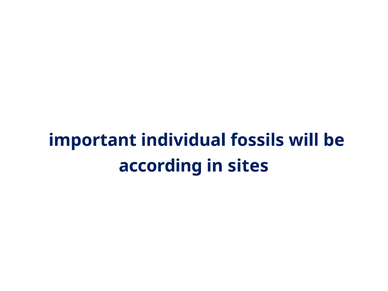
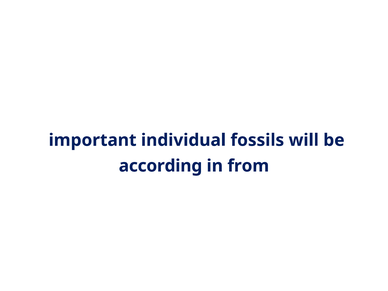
sites: sites -> from
